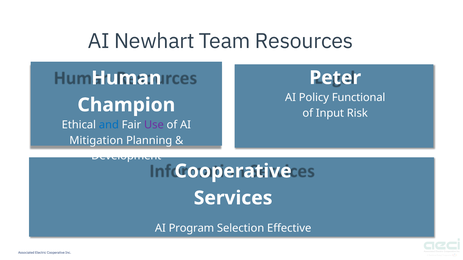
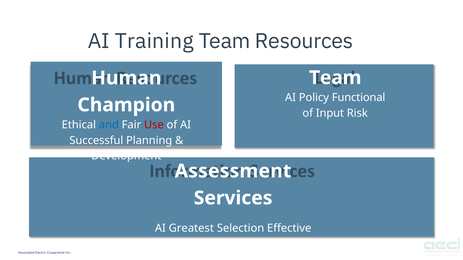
Newhart: Newhart -> Training
Peter at (335, 78): Peter -> Team
Use colour: purple -> red
Mitigation: Mitigation -> Successful
Cooperative at (233, 171): Cooperative -> Assessment
Program: Program -> Greatest
